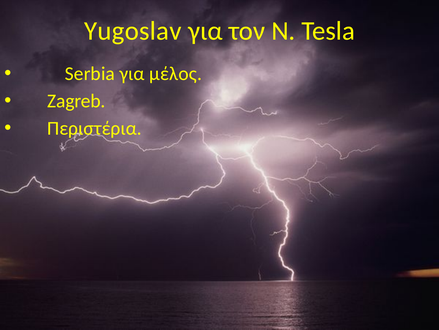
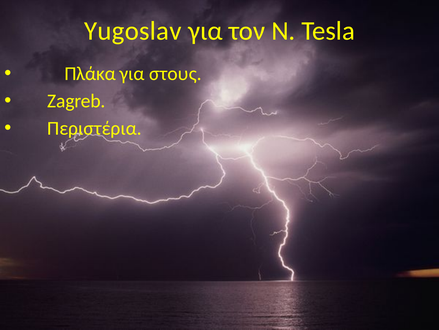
Serbia: Serbia -> Πλάκα
μέλος: μέλος -> στους
